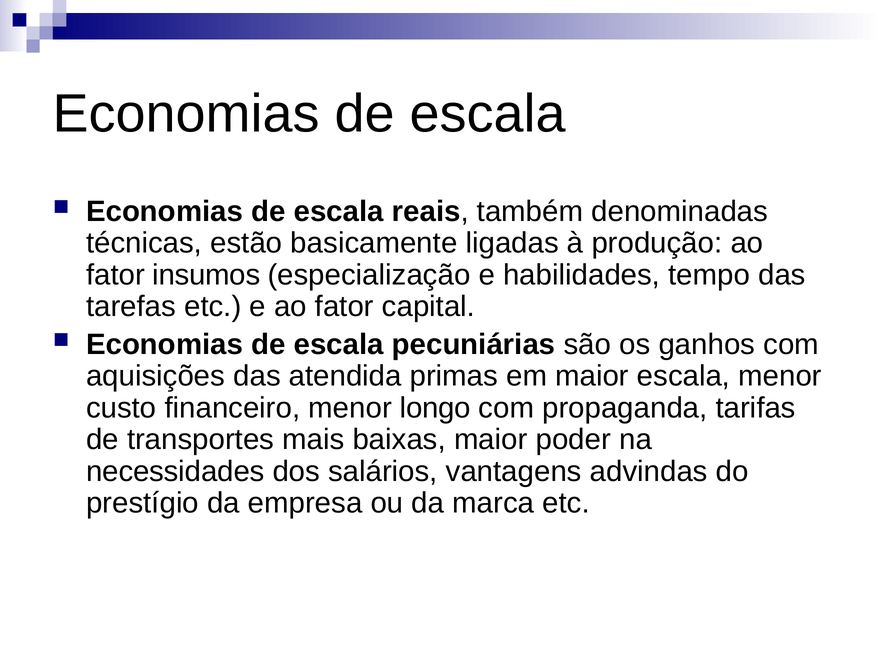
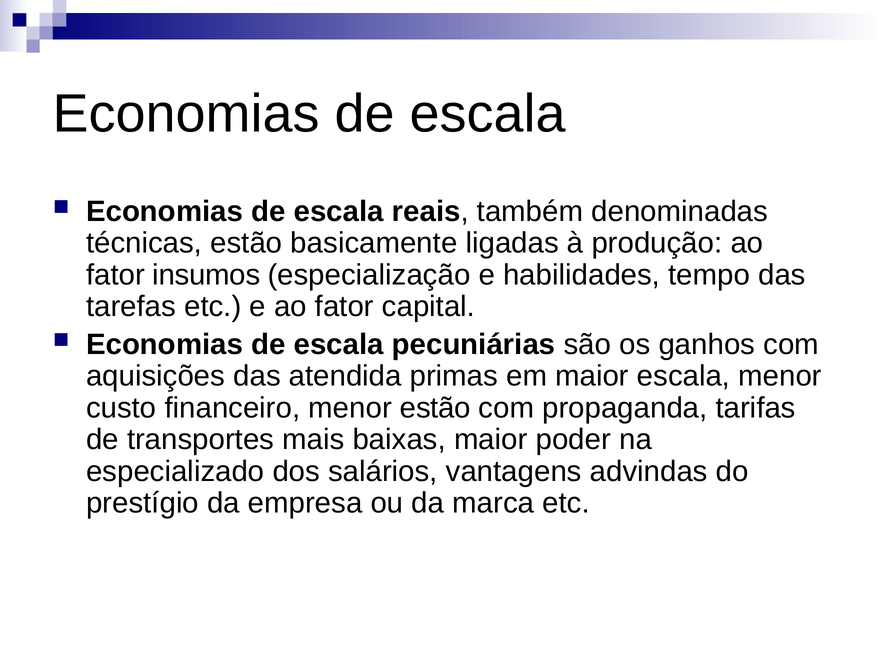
menor longo: longo -> estão
necessidades: necessidades -> especializado
